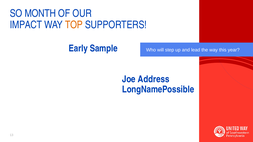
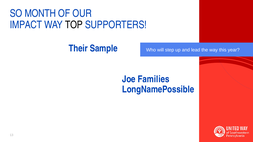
TOP colour: orange -> black
Early: Early -> Their
Address: Address -> Families
